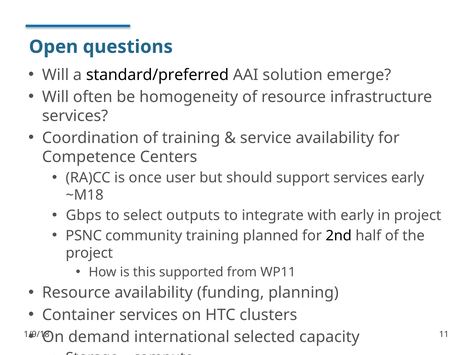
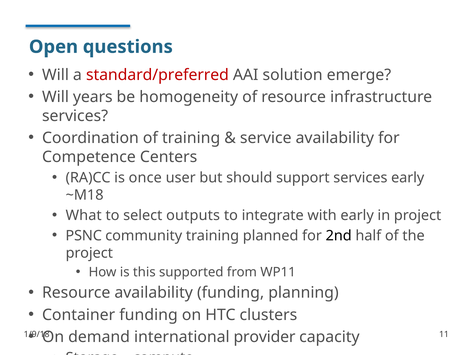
standard/preferred colour: black -> red
often: often -> years
Gbps: Gbps -> What
Container services: services -> funding
selected: selected -> provider
